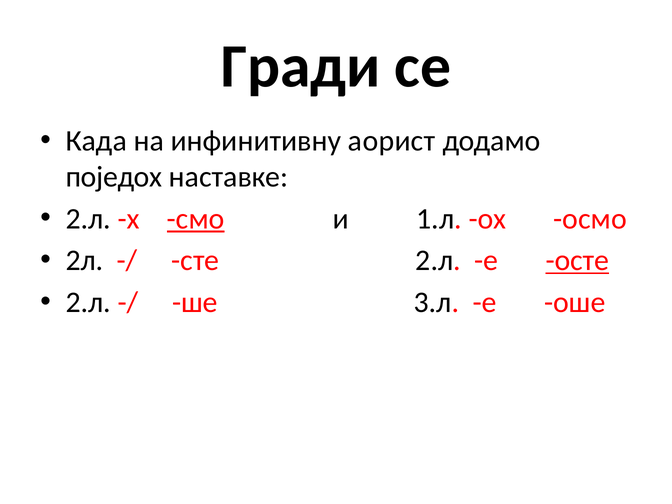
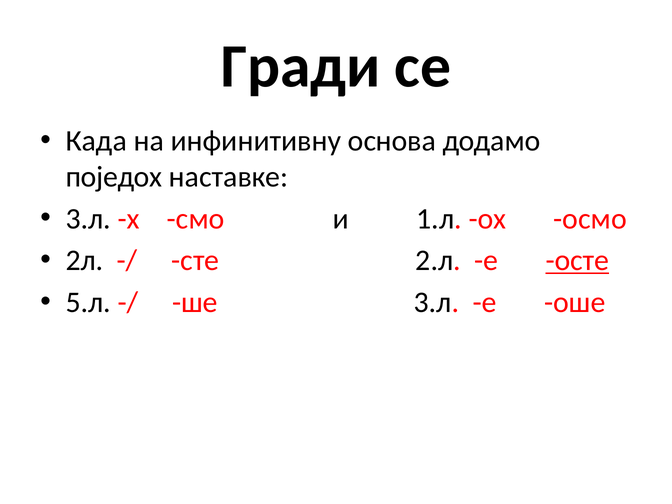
аорист: аорист -> основа
2.л at (88, 219): 2.л -> 3.л
смо underline: present -> none
2.л at (88, 302): 2.л -> 5.л
